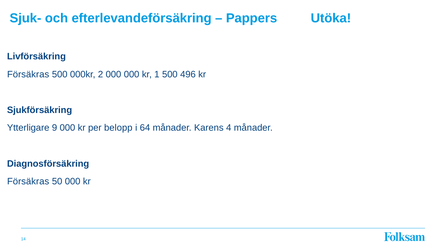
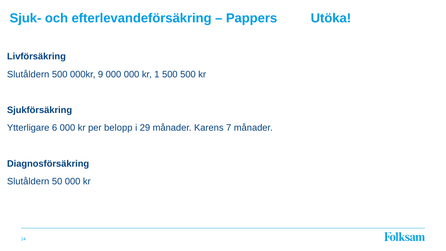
Försäkras at (28, 74): Försäkras -> Slutåldern
2: 2 -> 9
500 496: 496 -> 500
9: 9 -> 6
64: 64 -> 29
4: 4 -> 7
Försäkras at (28, 181): Försäkras -> Slutåldern
